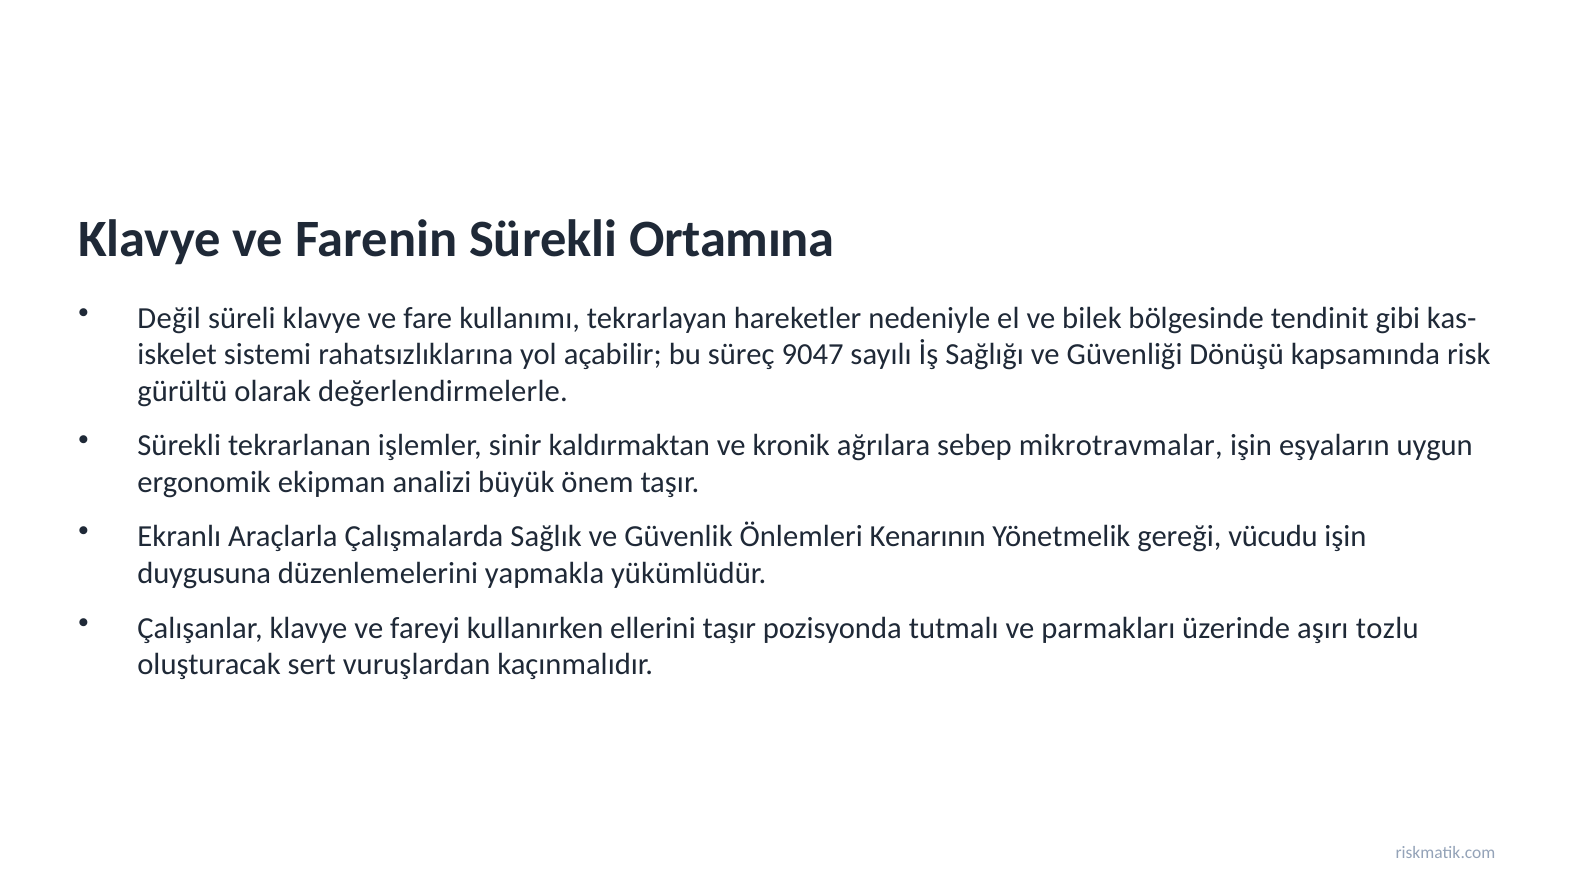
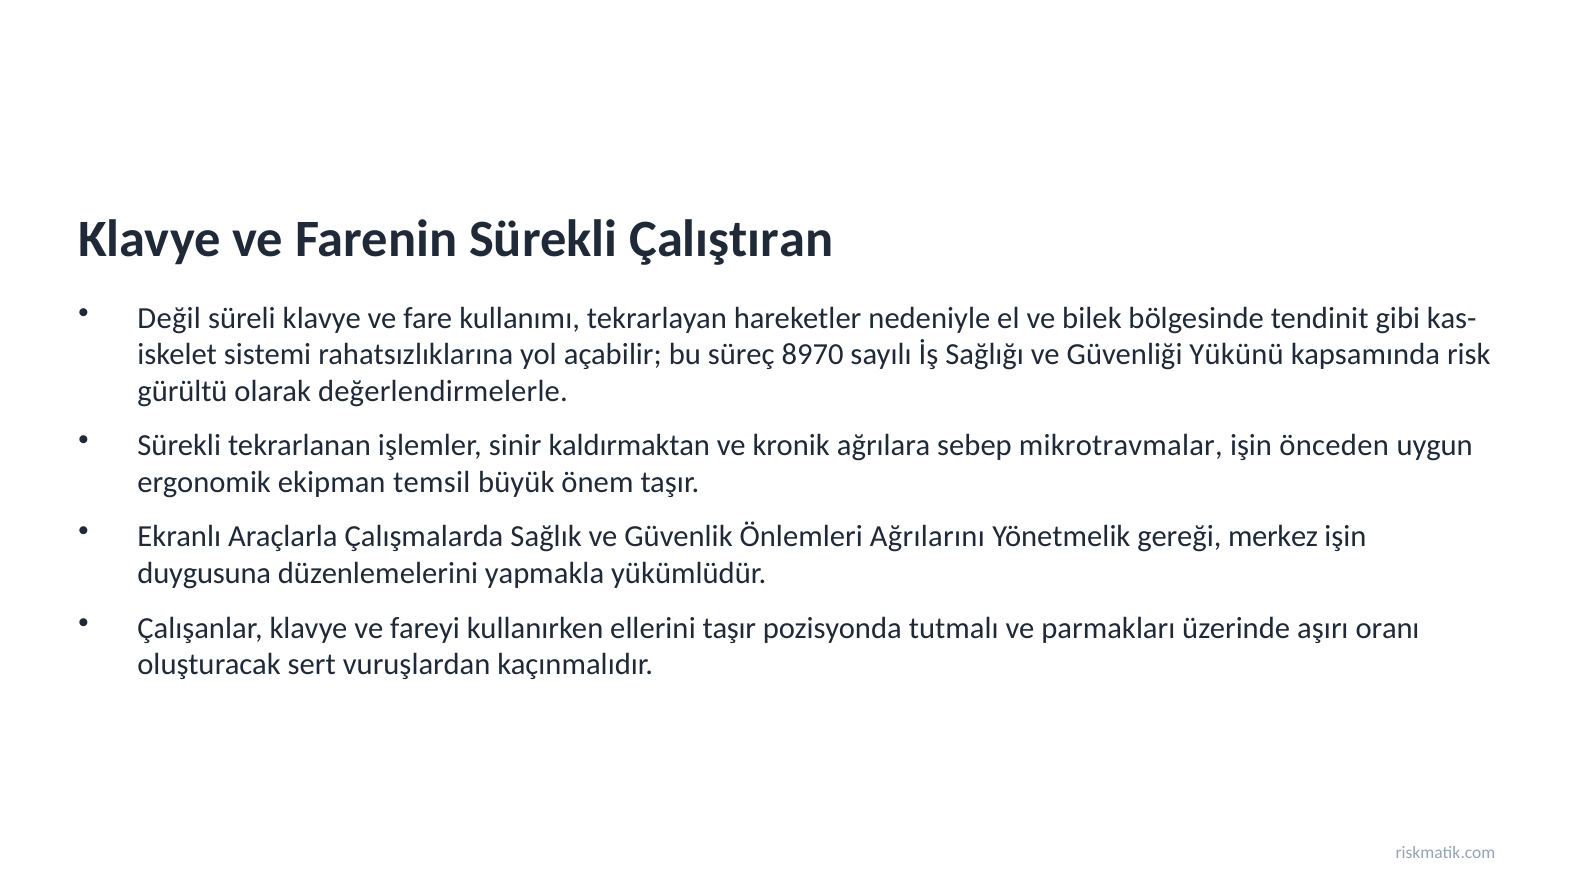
Ortamına: Ortamına -> Çalıştıran
9047: 9047 -> 8970
Dönüşü: Dönüşü -> Yükünü
eşyaların: eşyaların -> önceden
analizi: analizi -> temsil
Kenarının: Kenarının -> Ağrılarını
vücudu: vücudu -> merkez
tozlu: tozlu -> oranı
